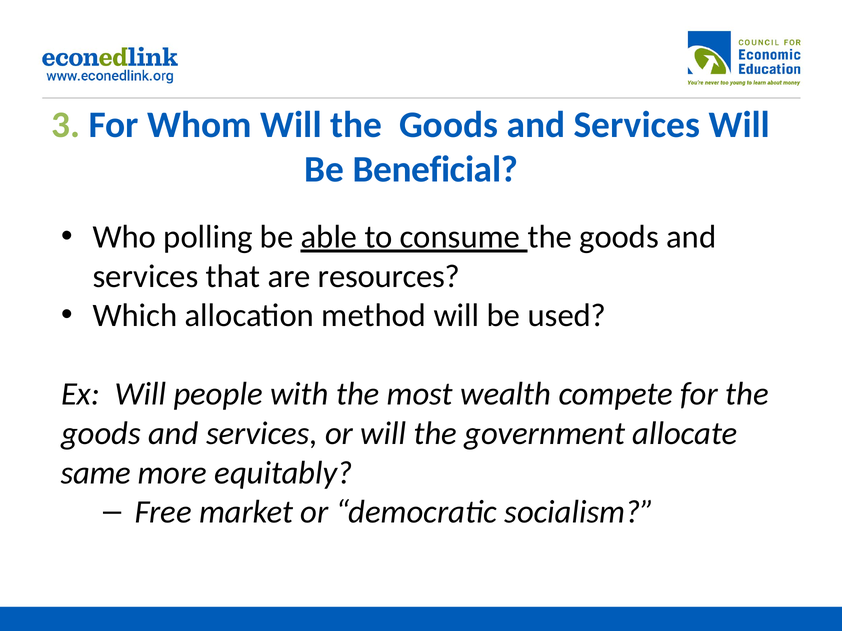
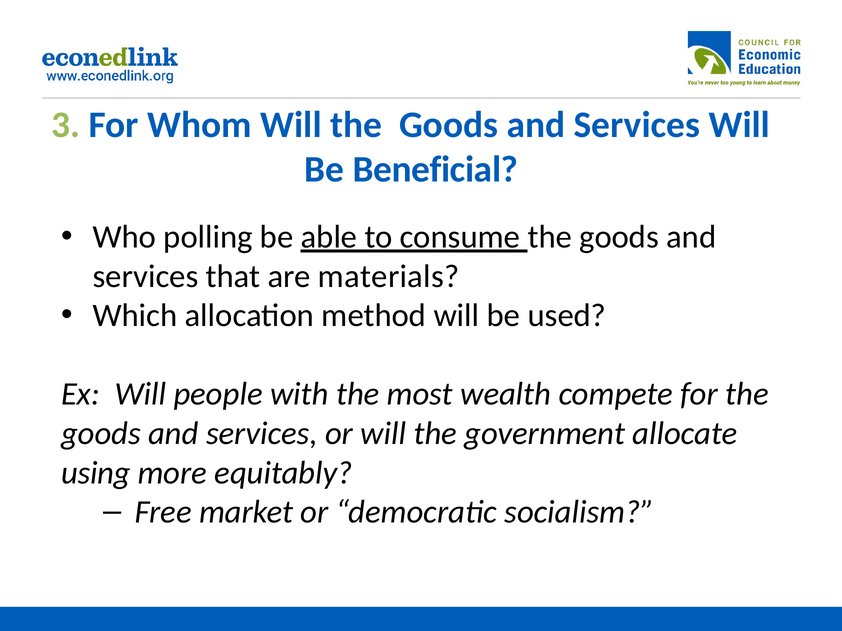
resources: resources -> materials
same: same -> using
